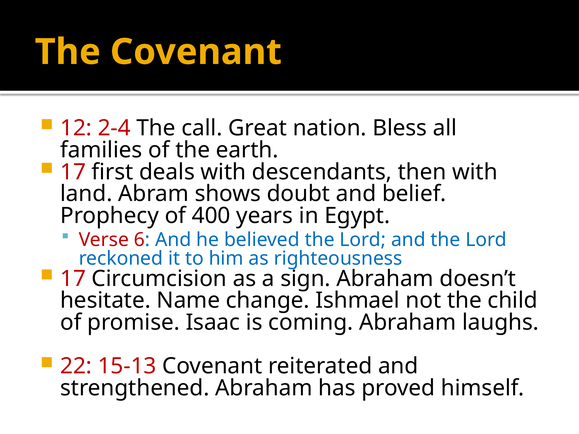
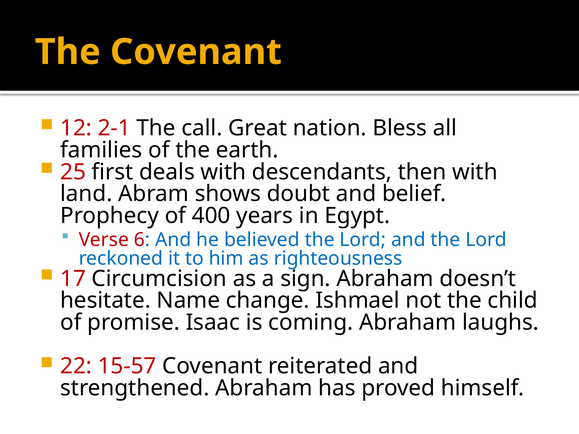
2-4: 2-4 -> 2-1
17 at (73, 172): 17 -> 25
15-13: 15-13 -> 15-57
